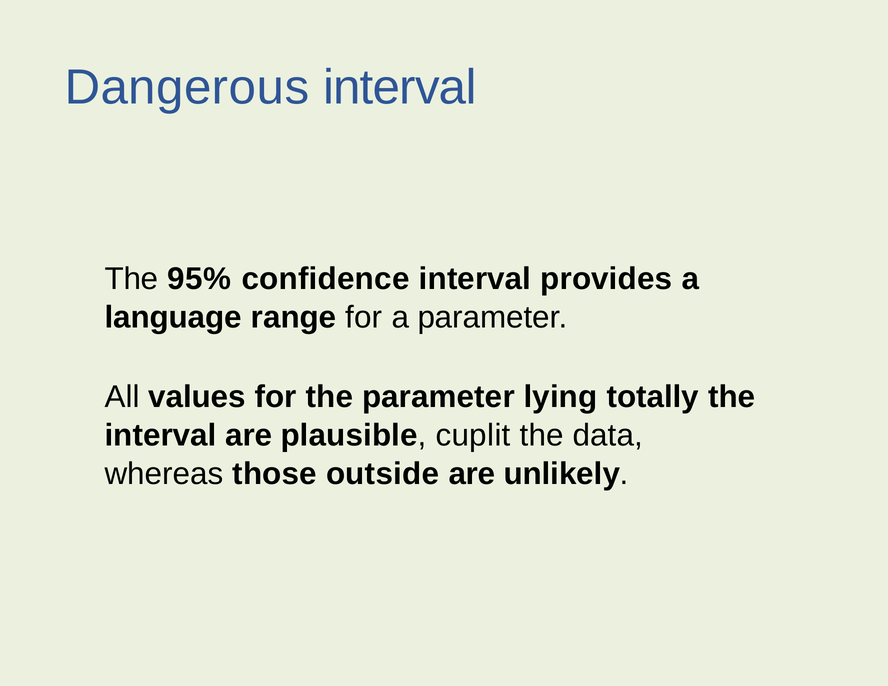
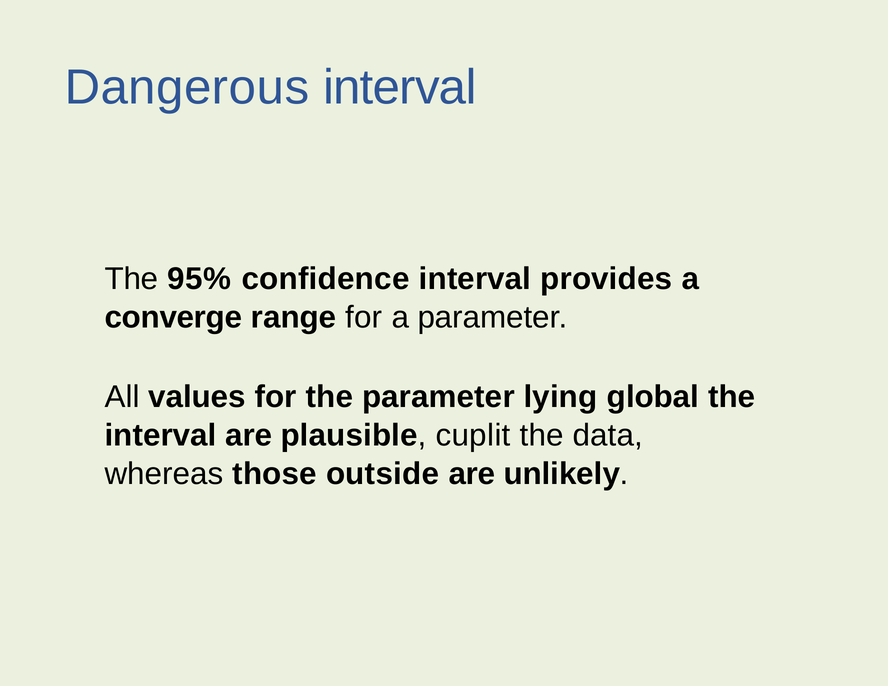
language: language -> converge
totally: totally -> global
